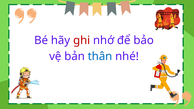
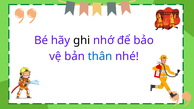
ghi colour: red -> black
